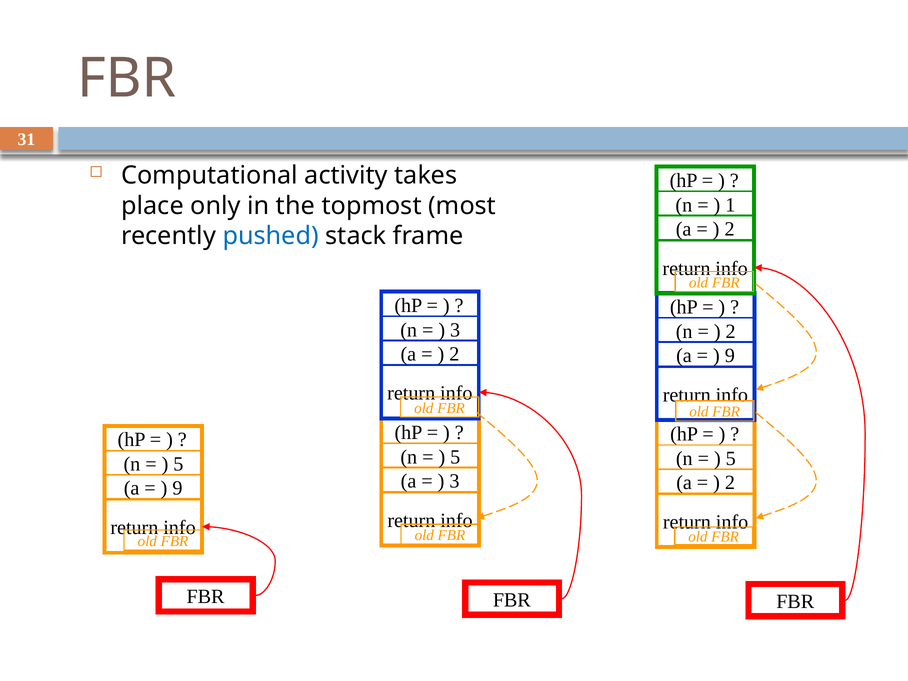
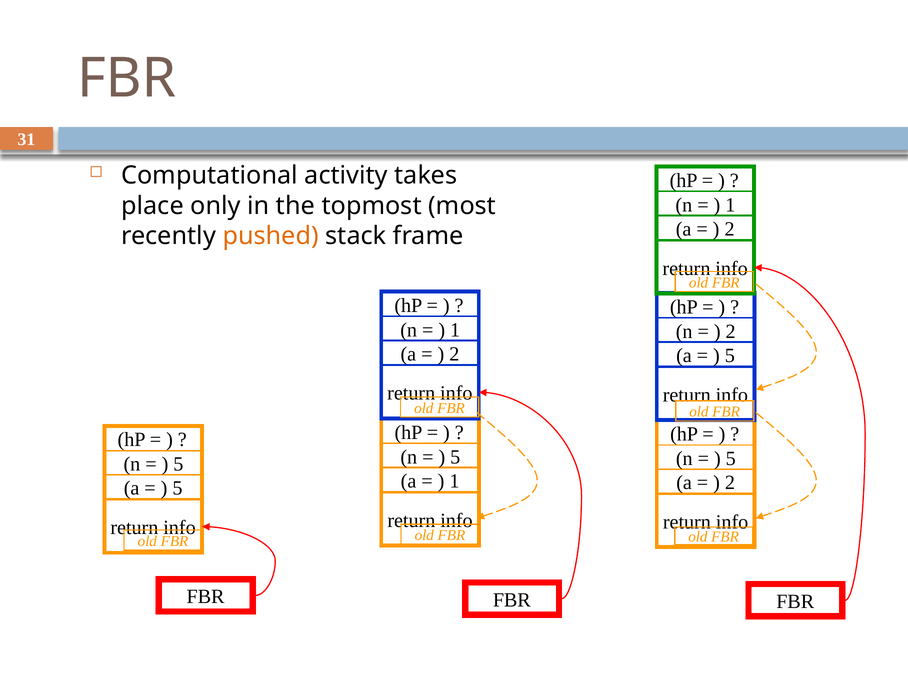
pushed colour: blue -> orange
3 at (455, 330): 3 -> 1
9 at (730, 355): 9 -> 5
3 at (454, 481): 3 -> 1
9 at (177, 488): 9 -> 5
